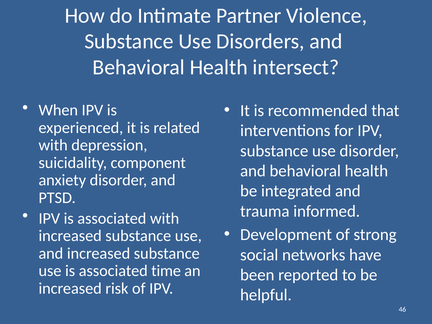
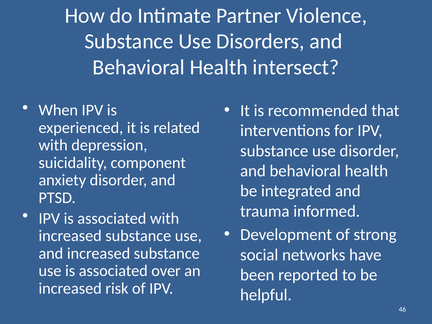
time: time -> over
